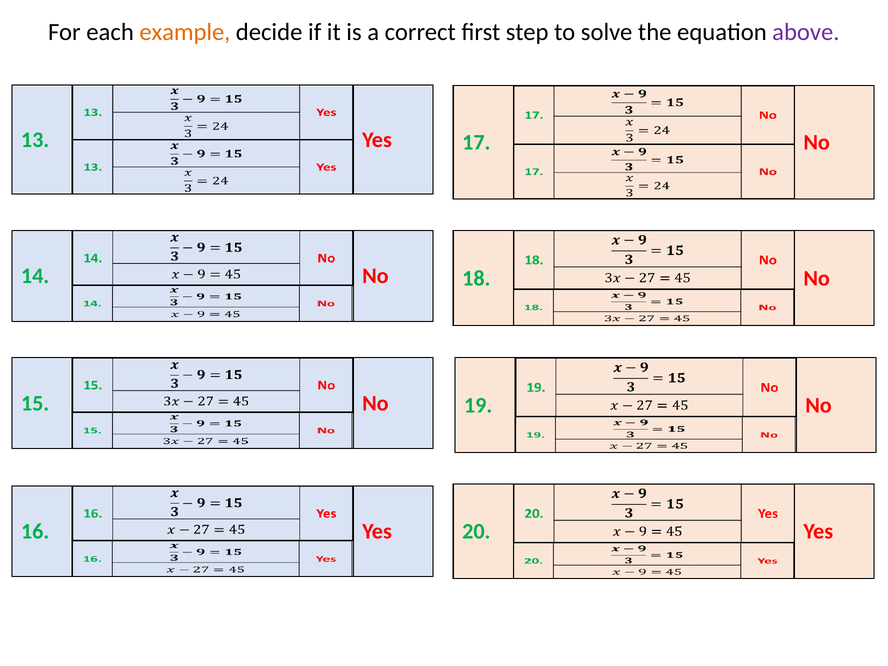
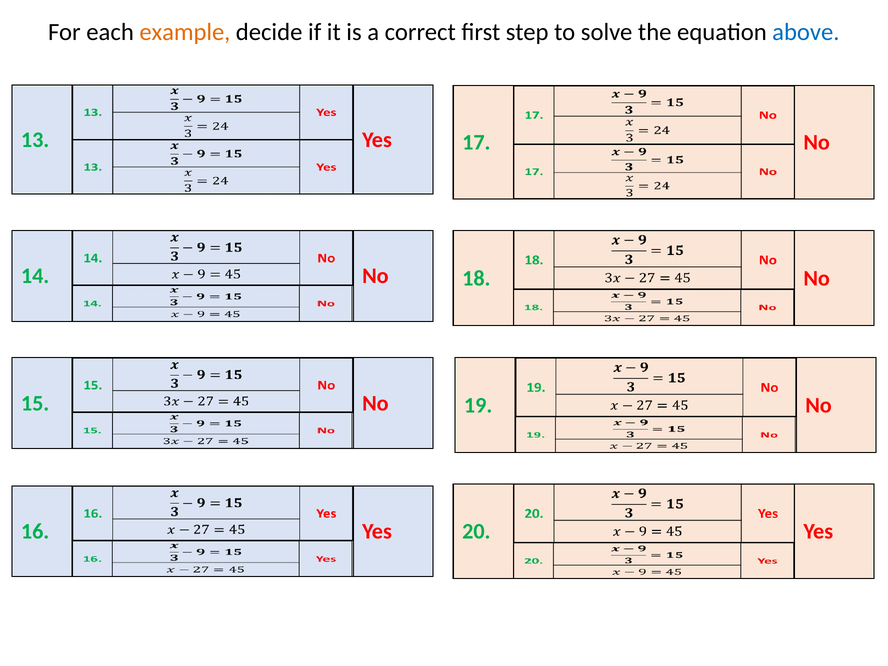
above colour: purple -> blue
